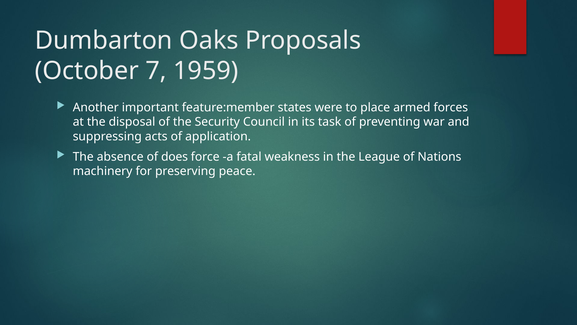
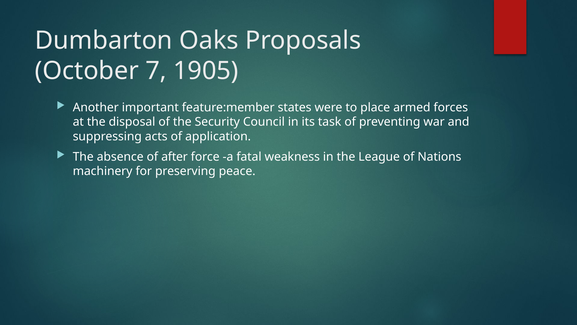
1959: 1959 -> 1905
does: does -> after
